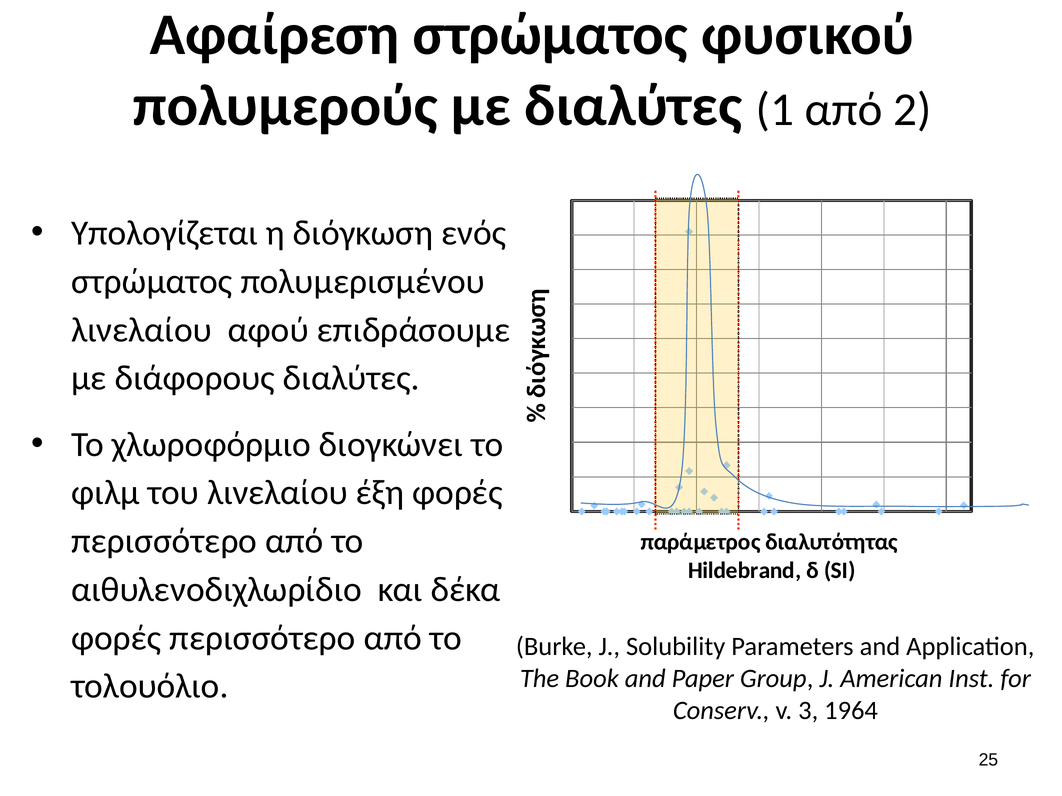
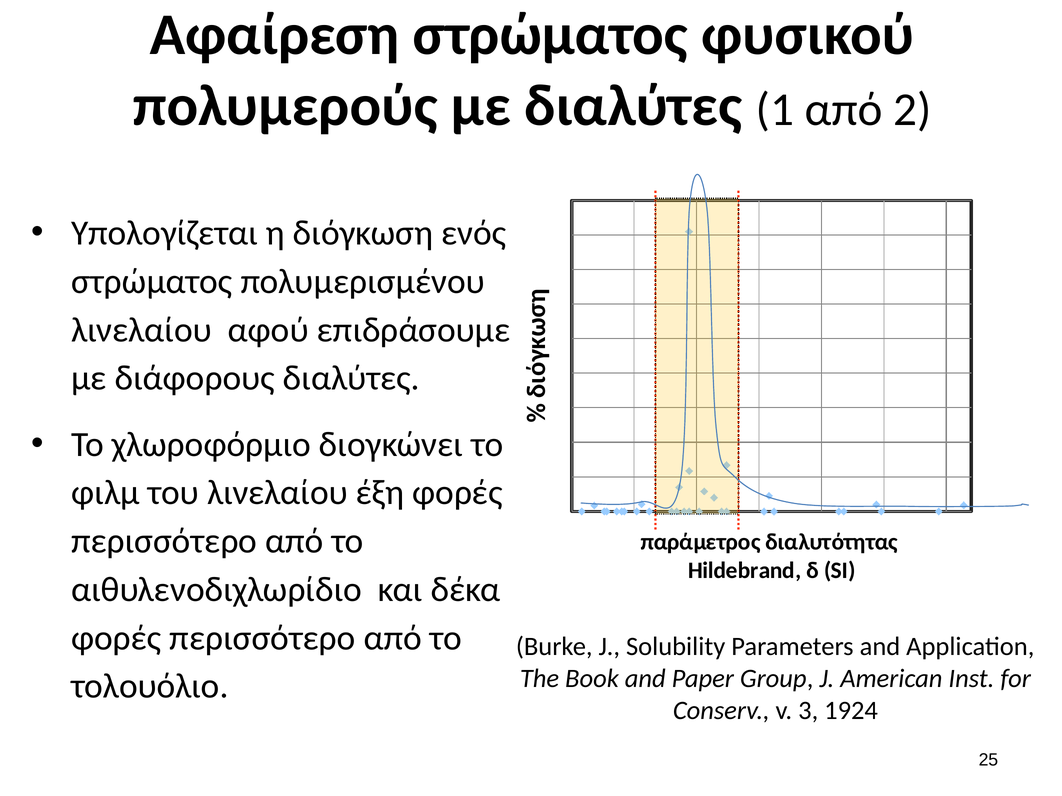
1964: 1964 -> 1924
